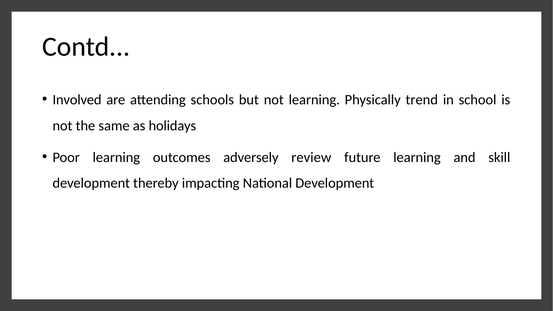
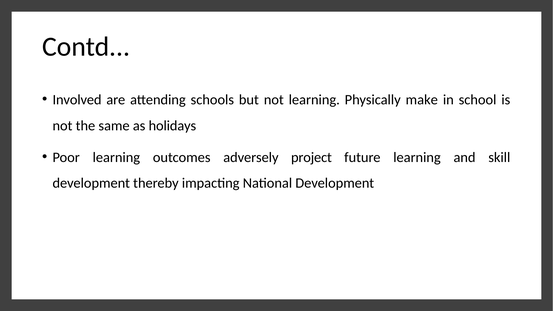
trend: trend -> make
review: review -> project
